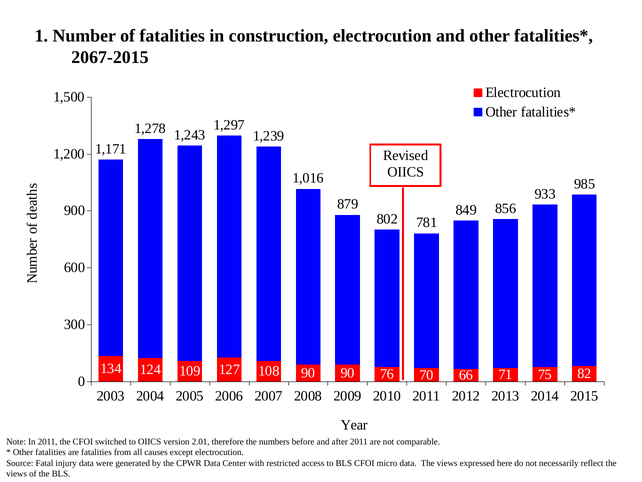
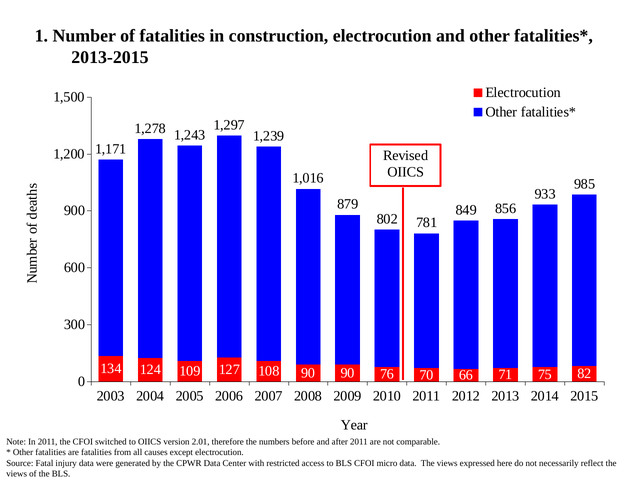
2067-2015: 2067-2015 -> 2013-2015
